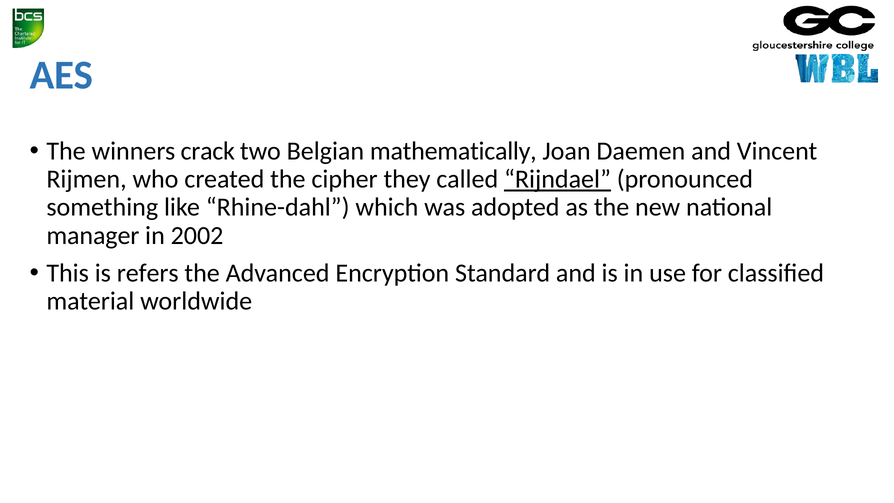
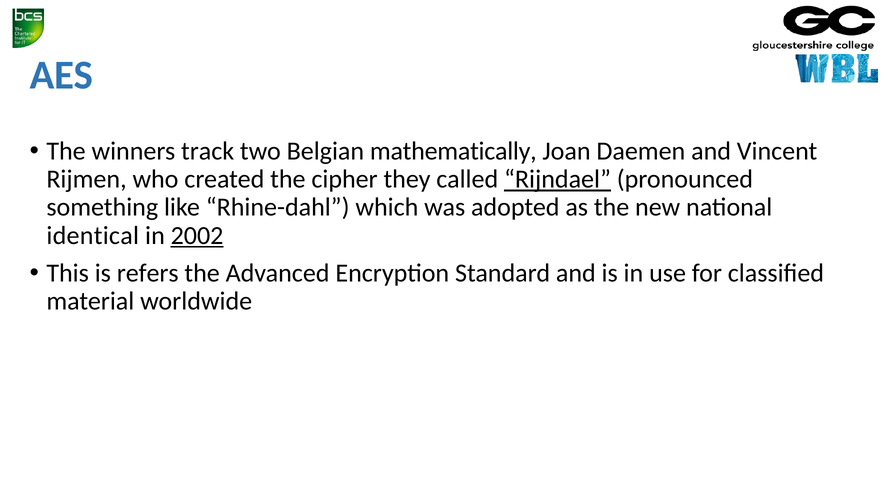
crack: crack -> track
manager: manager -> identical
2002 underline: none -> present
